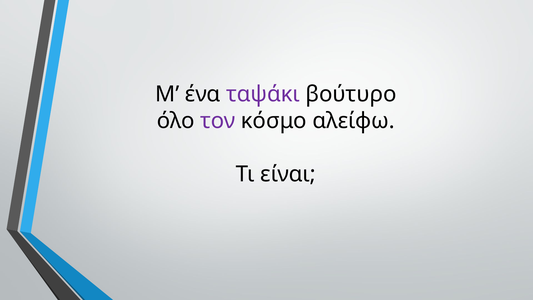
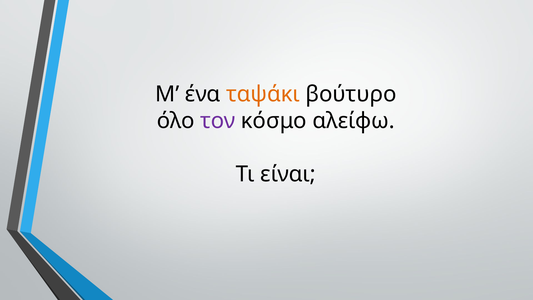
ταψάκι colour: purple -> orange
